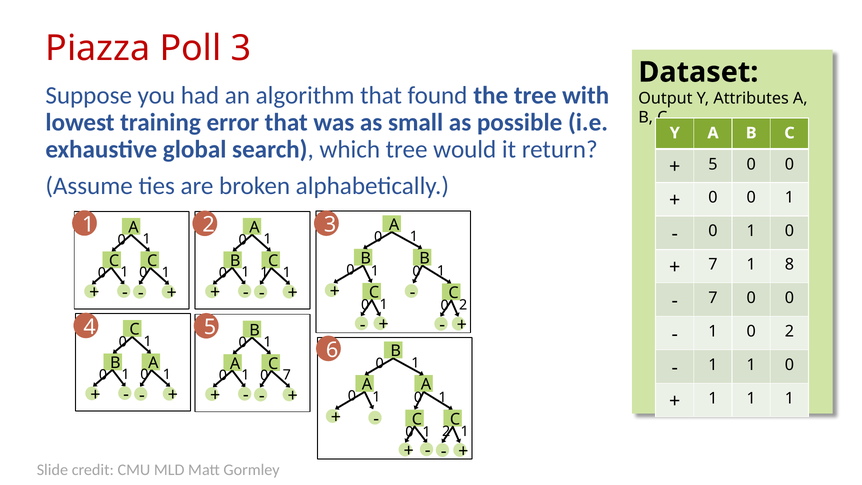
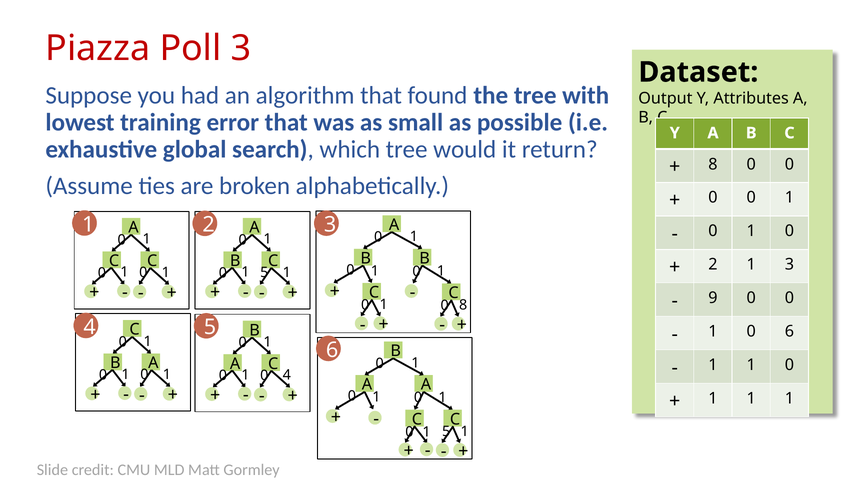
5 at (713, 164): 5 -> 8
7 at (713, 264): 7 -> 2
1 8: 8 -> 3
1 at (264, 273): 1 -> 5
7 at (713, 298): 7 -> 9
2 at (463, 305): 2 -> 8
1 0 2: 2 -> 6
0 7: 7 -> 4
2 at (446, 431): 2 -> 5
